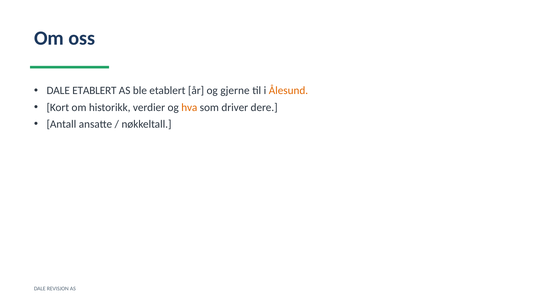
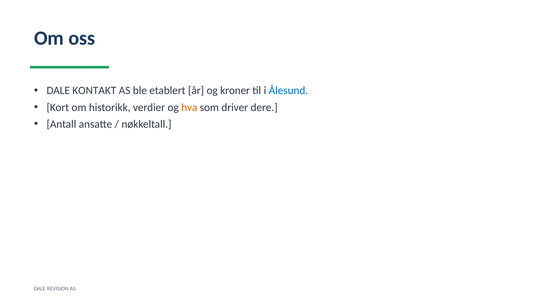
DALE ETABLERT: ETABLERT -> KONTAKT
gjerne: gjerne -> kroner
Ålesund colour: orange -> blue
